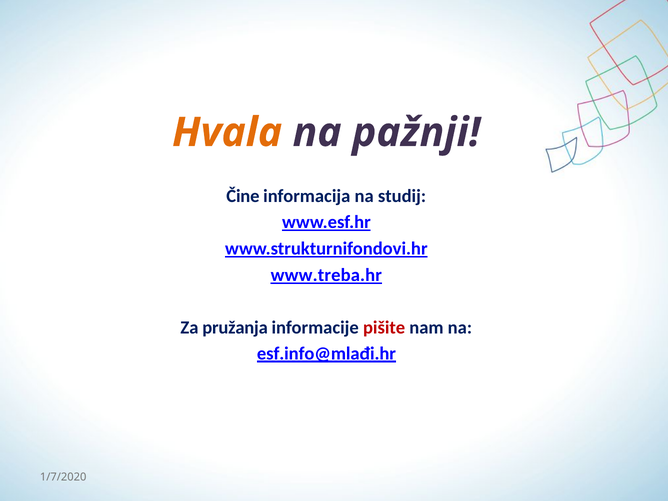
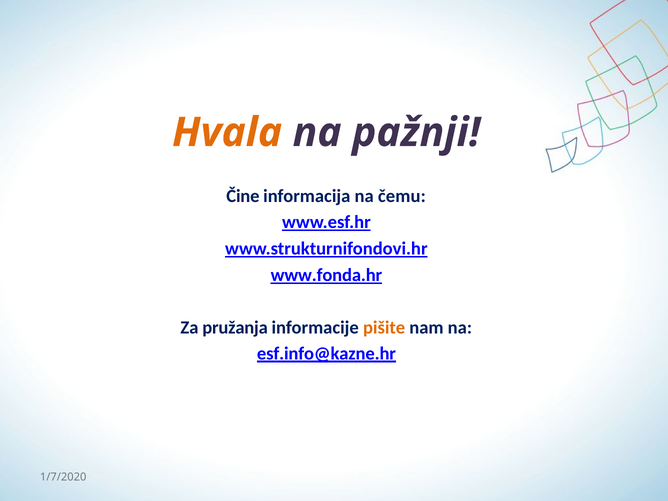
studij: studij -> čemu
www.treba.hr: www.treba.hr -> www.fonda.hr
pišite colour: red -> orange
esf.info@mlađi.hr: esf.info@mlađi.hr -> esf.info@kazne.hr
